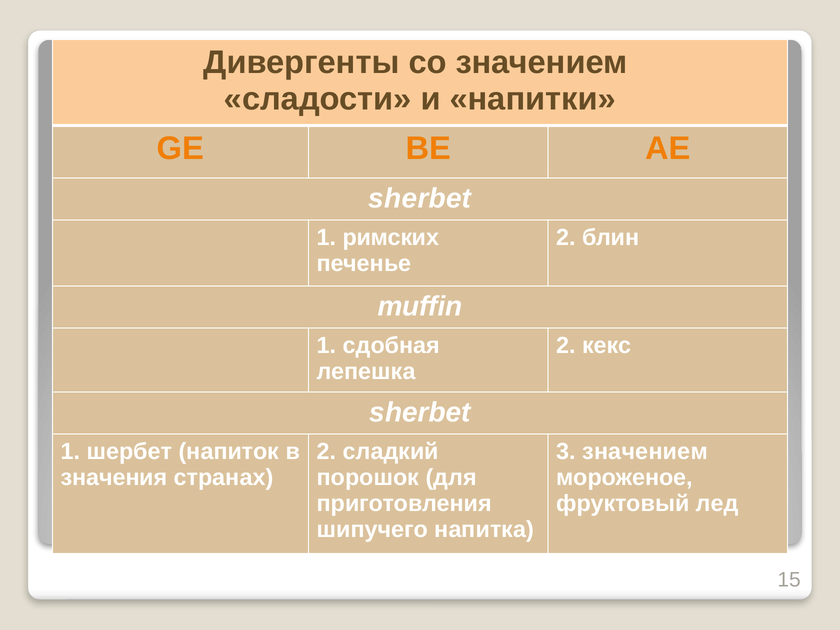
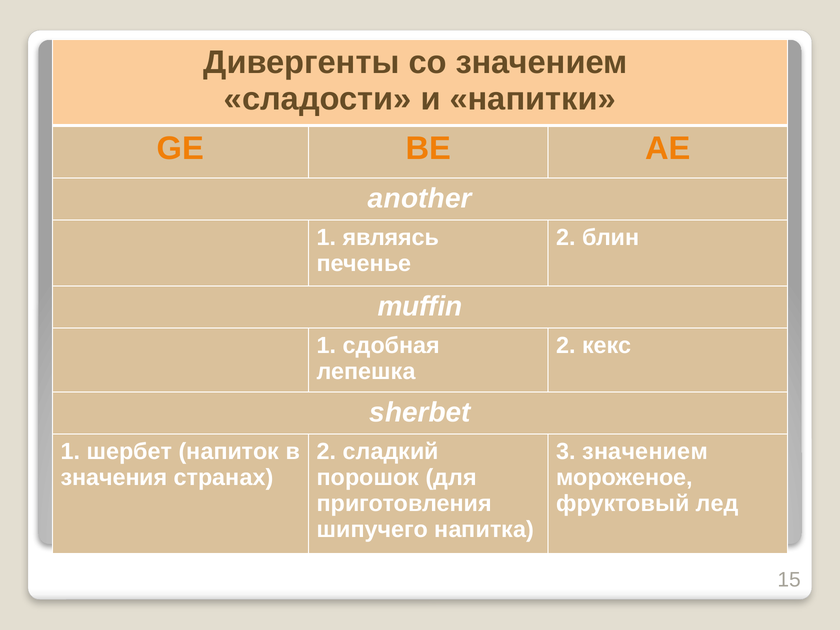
sherbet at (420, 198): sherbet -> another
римских: римских -> являясь
